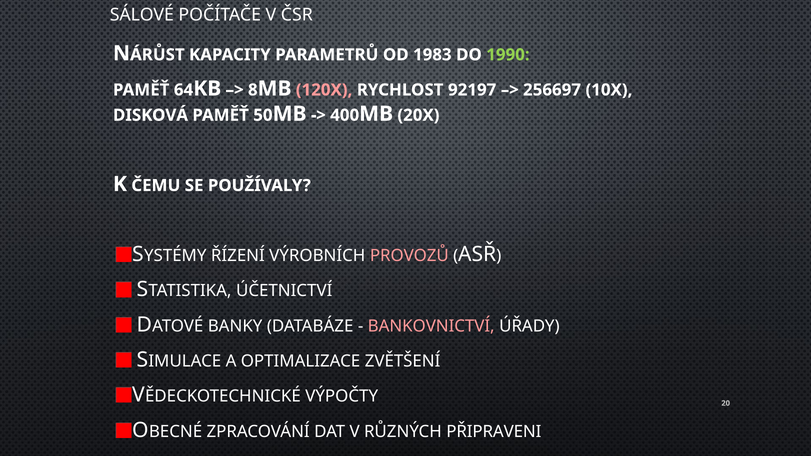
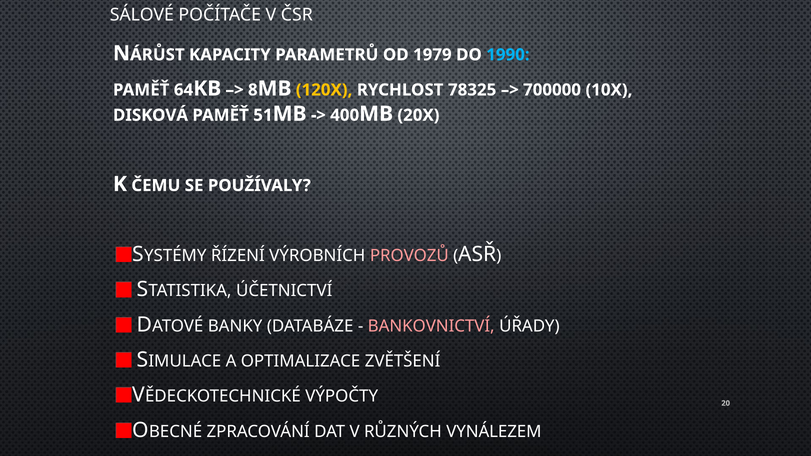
1983: 1983 -> 1979
1990 colour: light green -> light blue
120X colour: pink -> yellow
92197: 92197 -> 78325
256697: 256697 -> 700000
50: 50 -> 51
PŘIPRAVENI: PŘIPRAVENI -> VYNÁLEZEM
